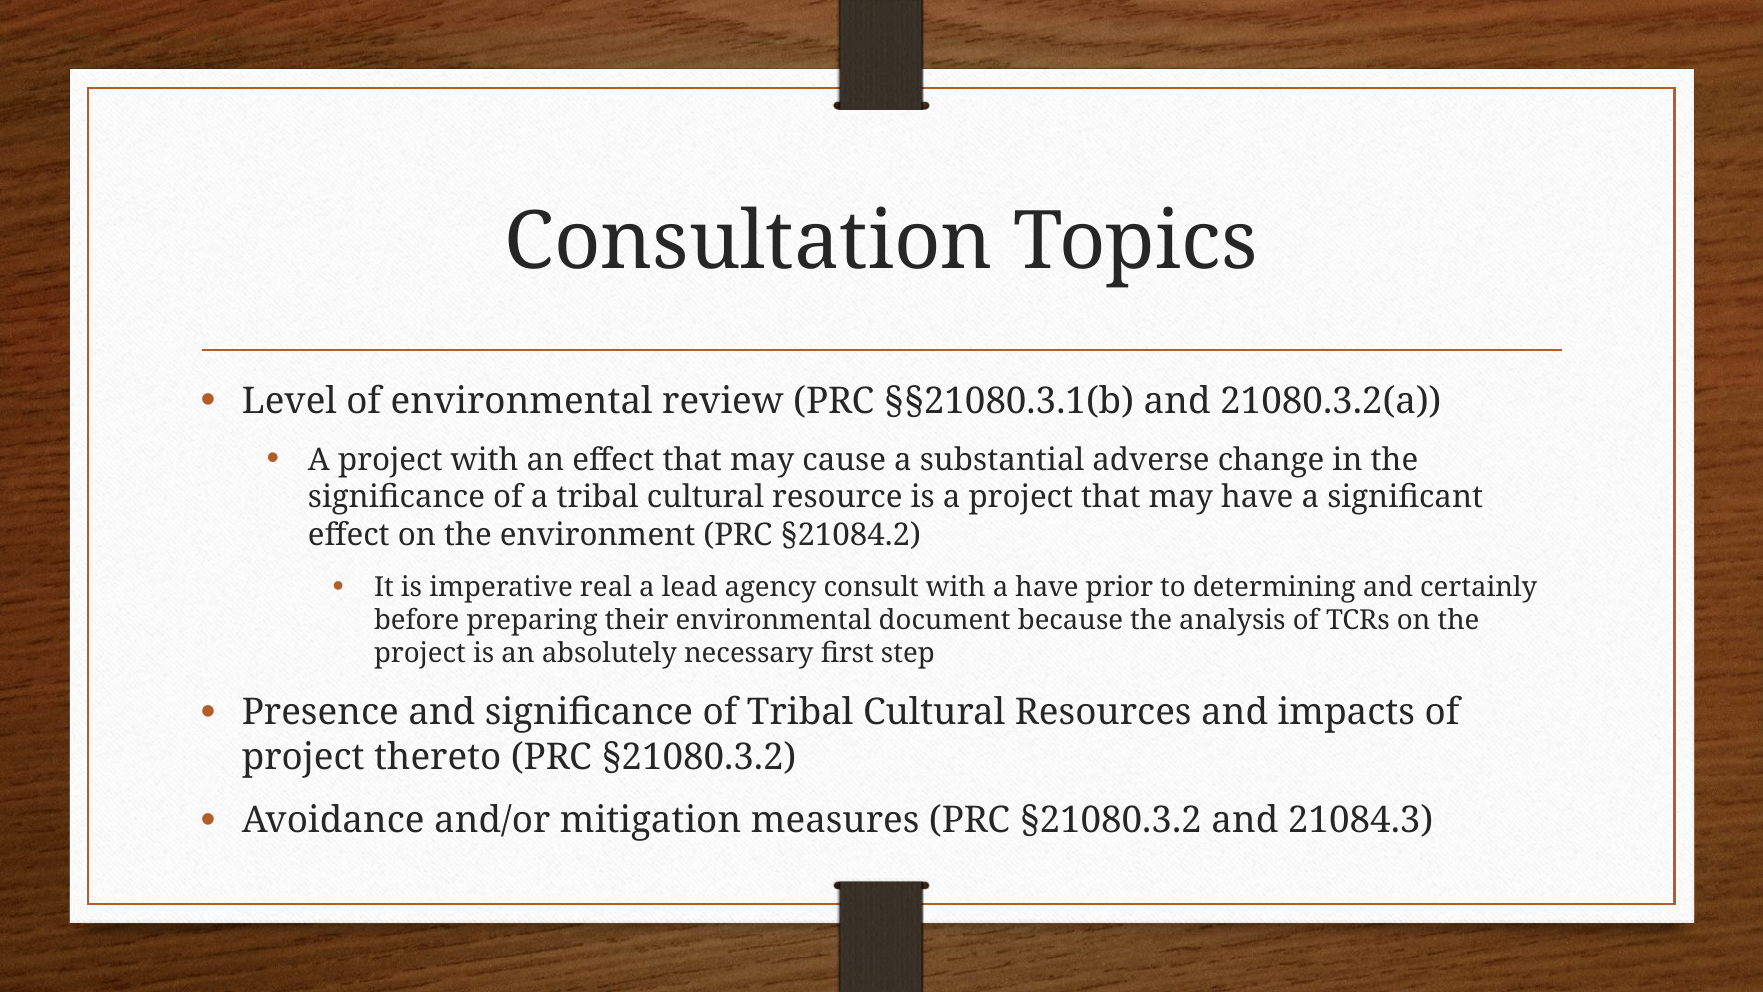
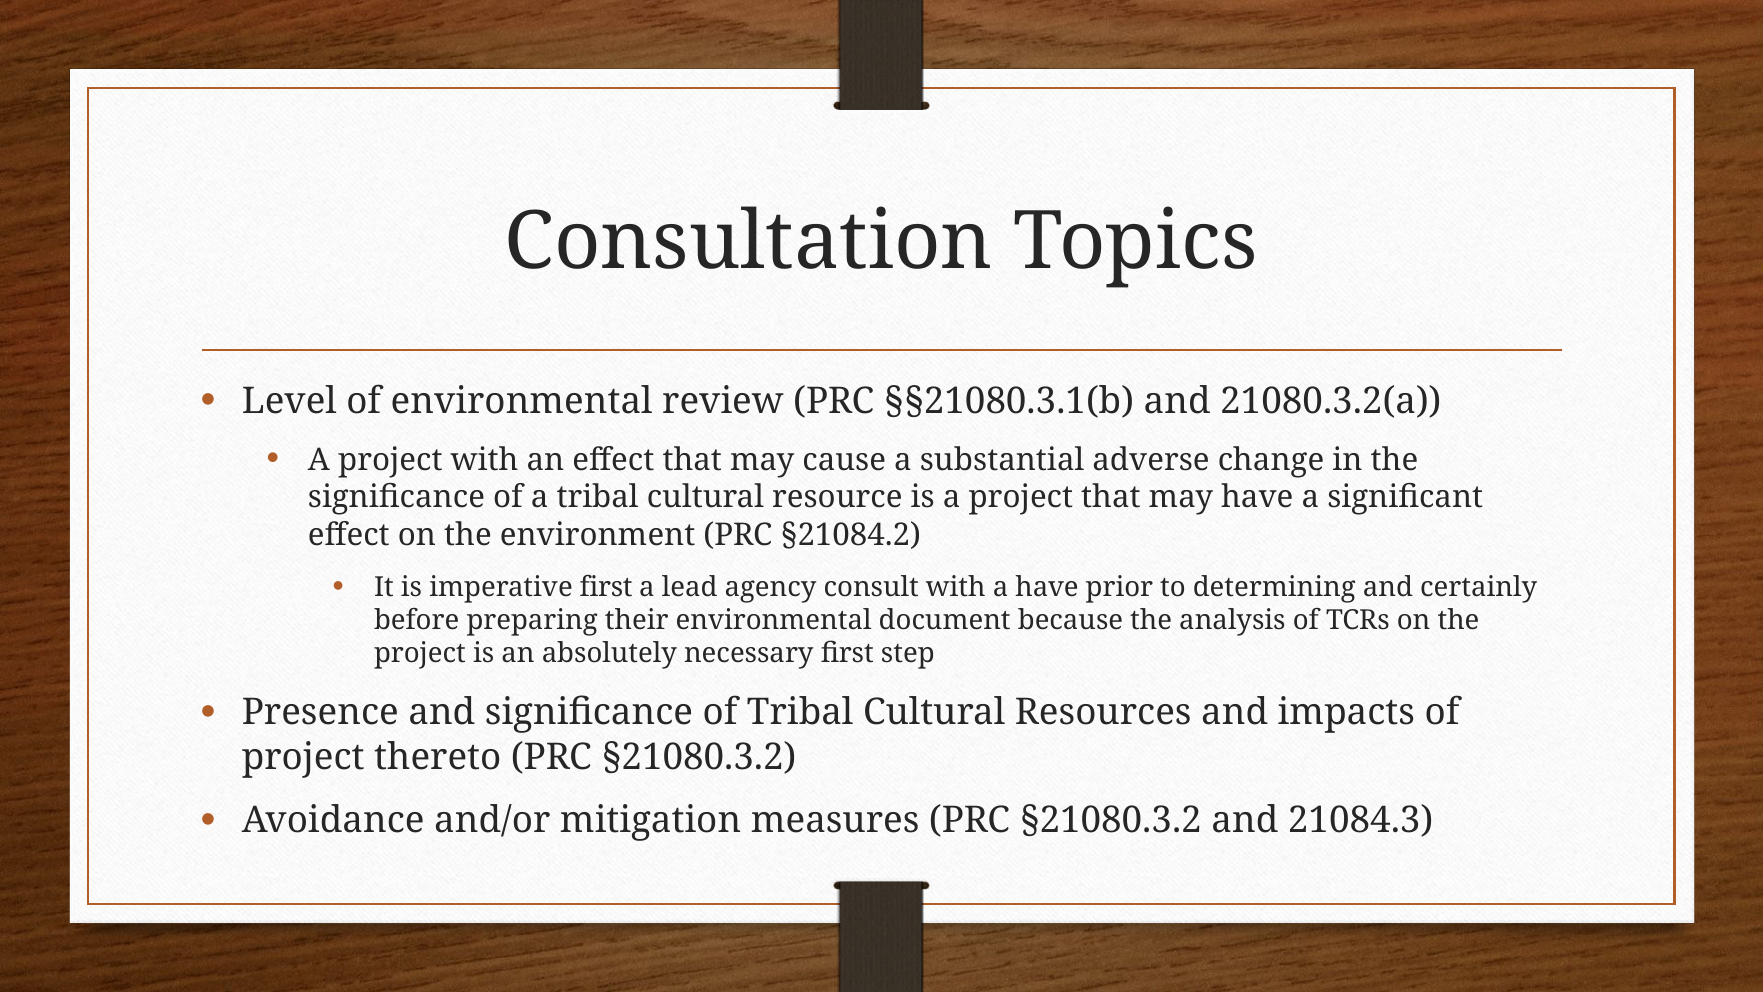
imperative real: real -> first
